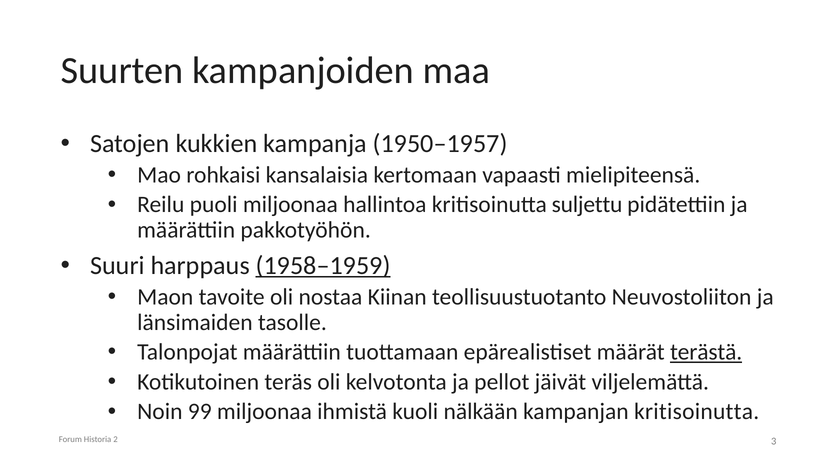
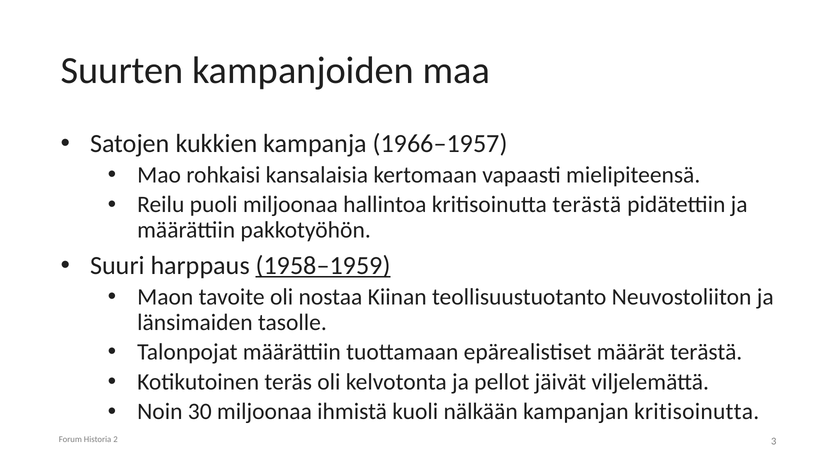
1950–1957: 1950–1957 -> 1966–1957
kritisoinutta suljettu: suljettu -> terästä
terästä at (706, 352) underline: present -> none
99: 99 -> 30
